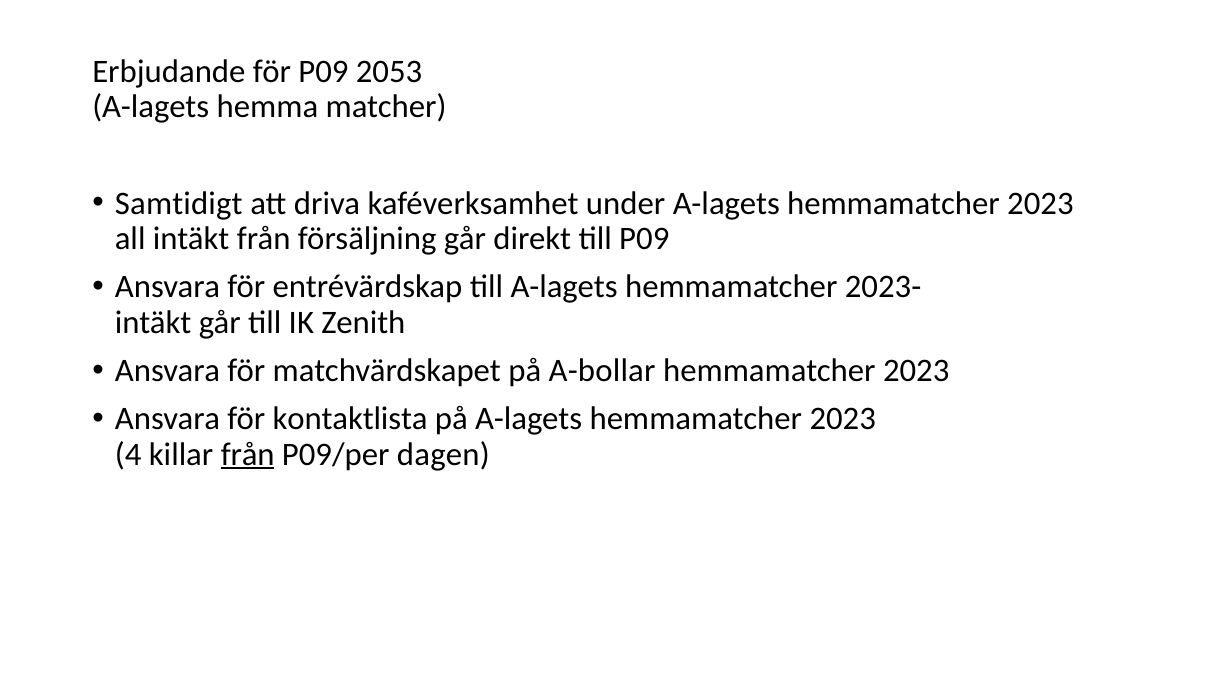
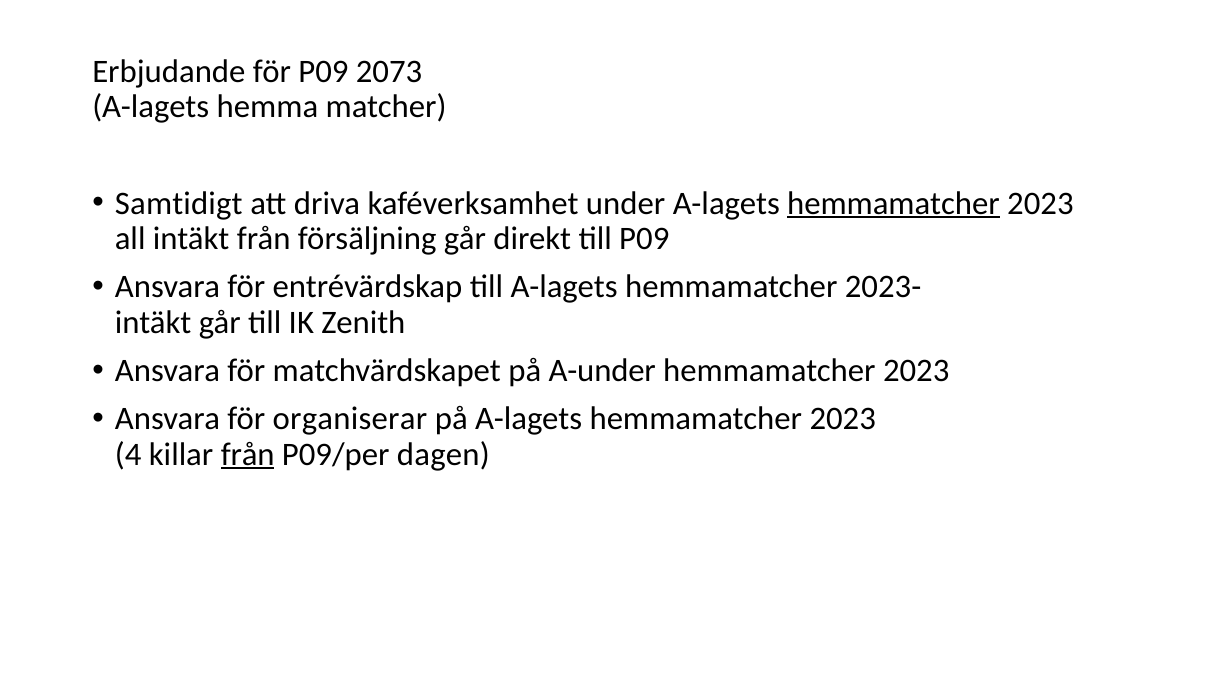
2053: 2053 -> 2073
hemmamatcher at (893, 203) underline: none -> present
A-bollar: A-bollar -> A-under
kontaktlista: kontaktlista -> organiserar
